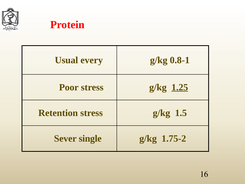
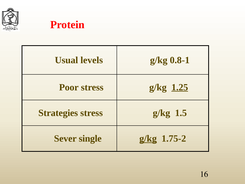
every: every -> levels
Retention: Retention -> Strategies
g/kg at (148, 138) underline: none -> present
